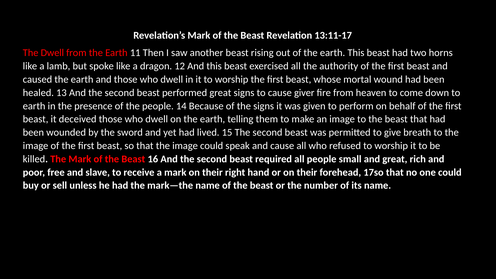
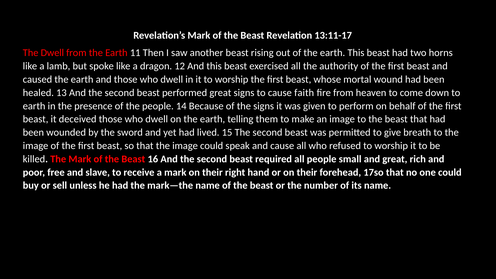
giver: giver -> faith
